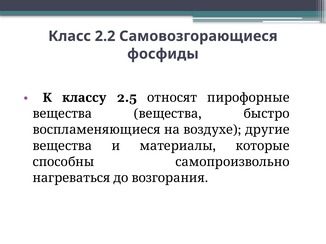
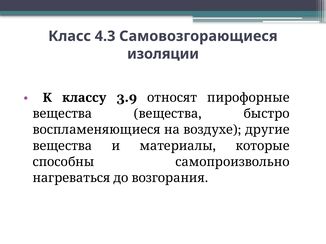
2.2: 2.2 -> 4.3
фосфиды: фосфиды -> изоляции
2.5: 2.5 -> 3.9
